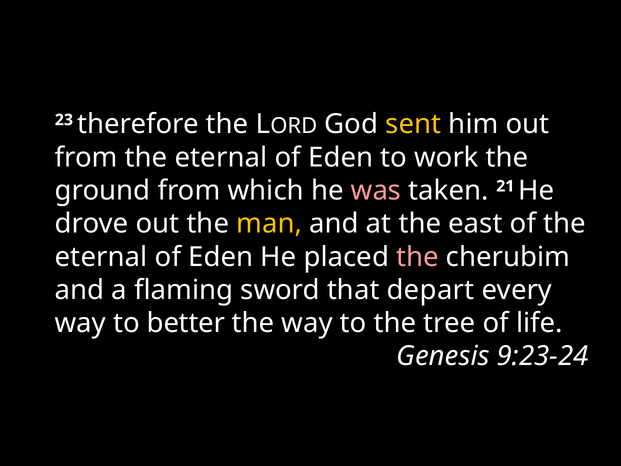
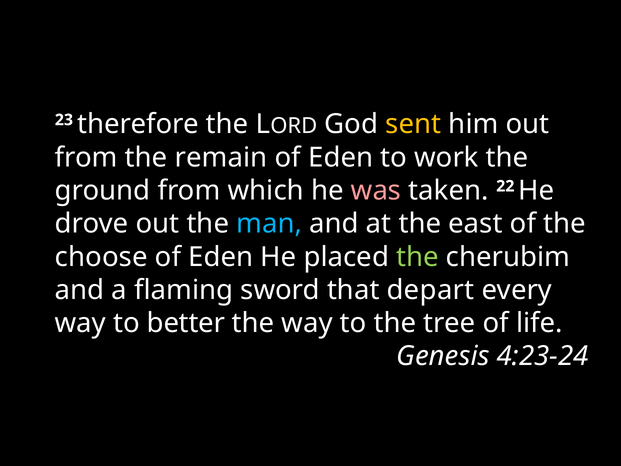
from the eternal: eternal -> remain
21: 21 -> 22
man colour: yellow -> light blue
eternal at (101, 257): eternal -> choose
the at (417, 257) colour: pink -> light green
9:23-24: 9:23-24 -> 4:23-24
